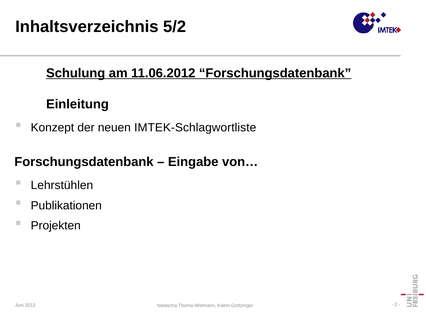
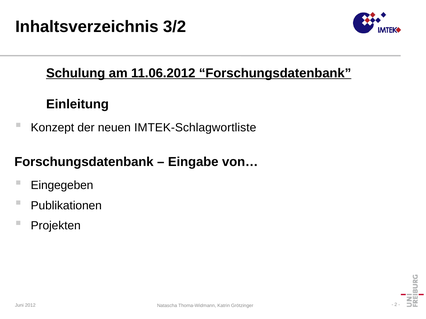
5/2: 5/2 -> 3/2
Lehrstühlen: Lehrstühlen -> Eingegeben
